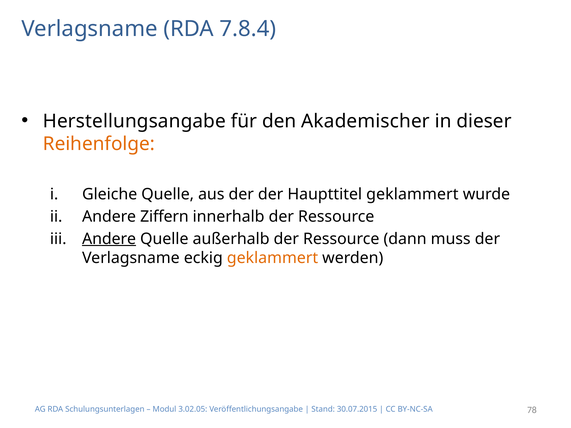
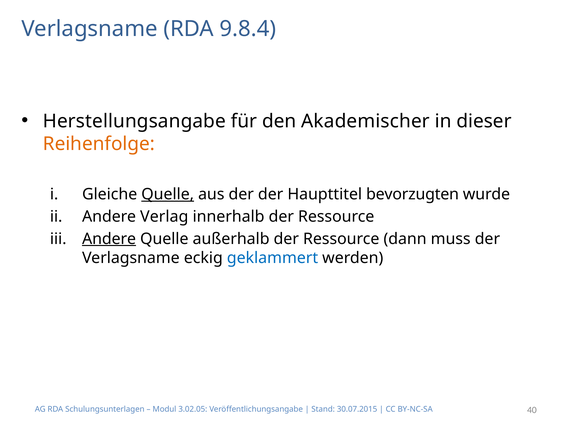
7.8.4: 7.8.4 -> 9.8.4
Quelle at (168, 194) underline: none -> present
Haupttitel geklammert: geklammert -> bevorzugten
Ziffern: Ziffern -> Verlag
geklammert at (273, 258) colour: orange -> blue
78: 78 -> 40
